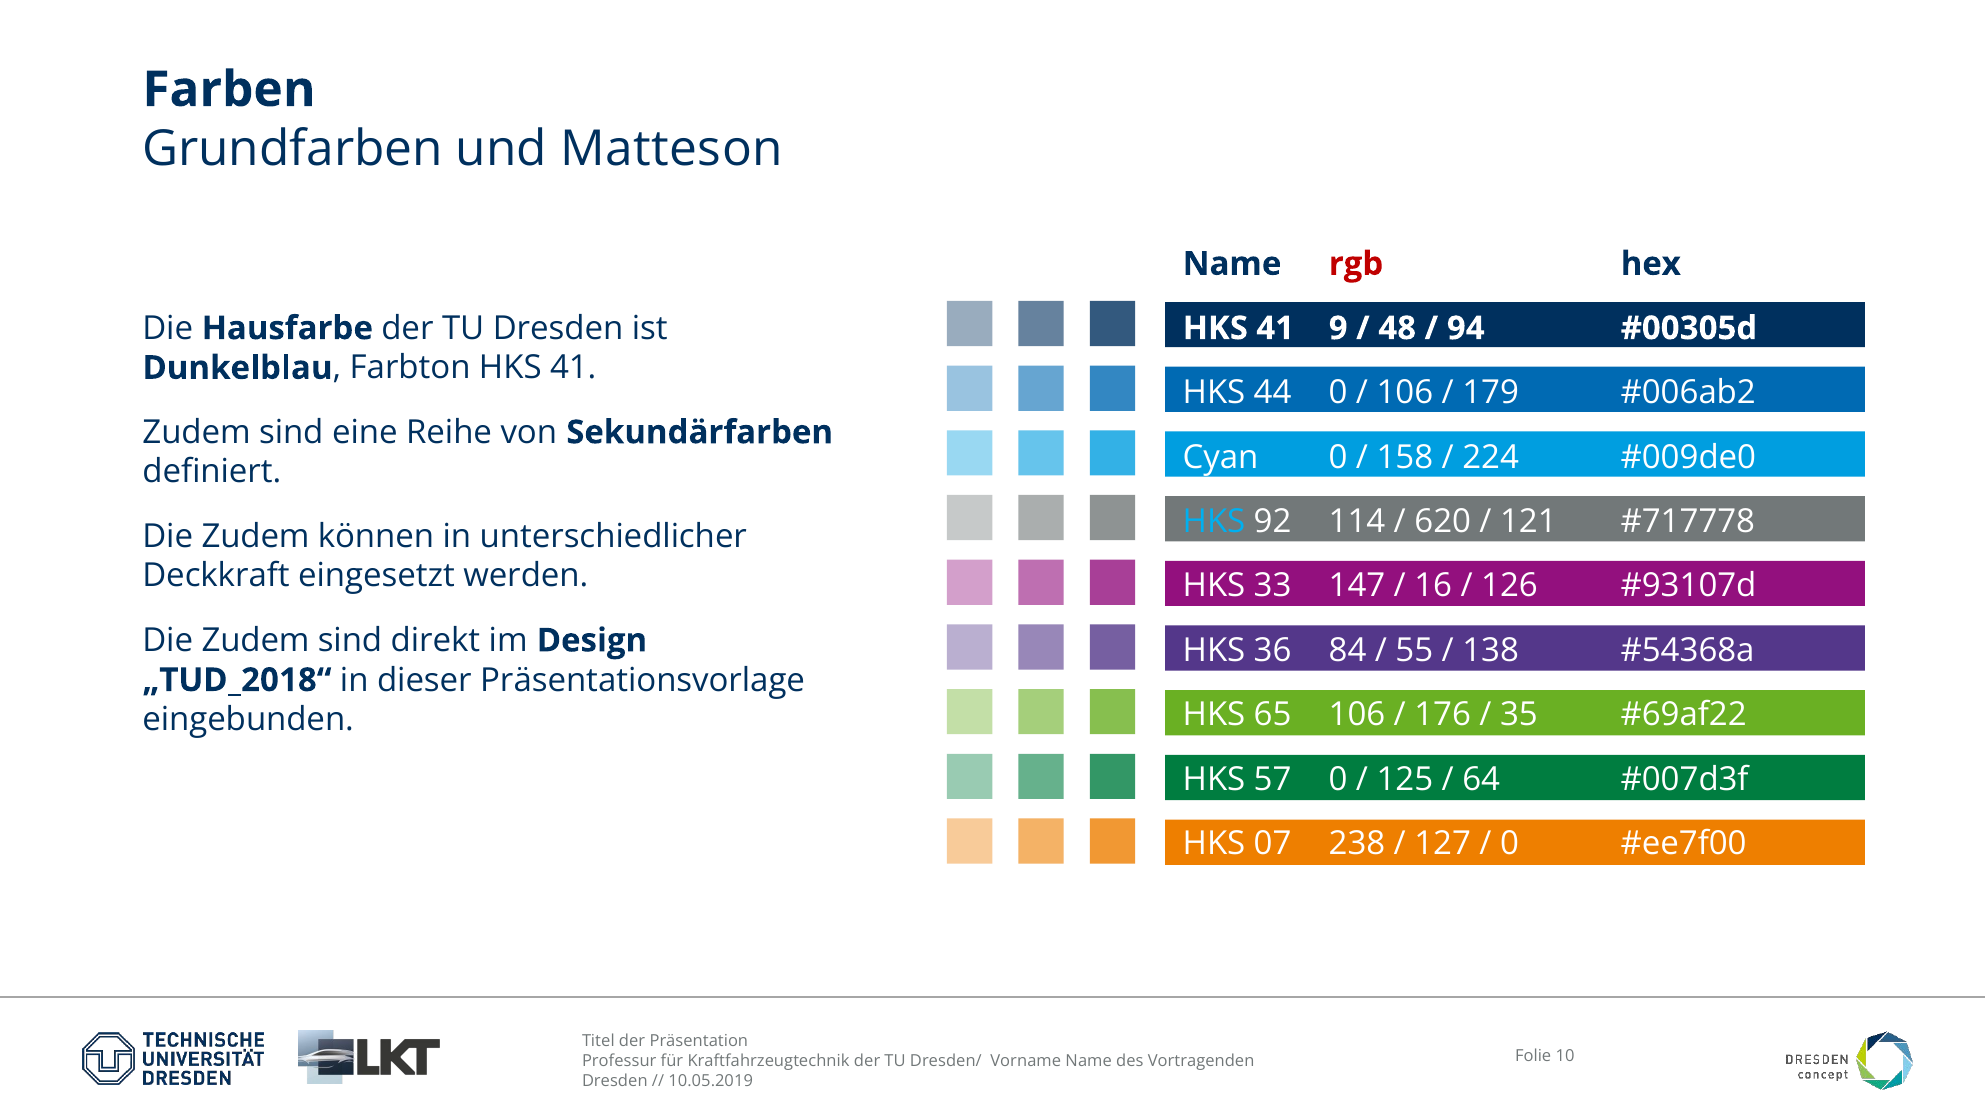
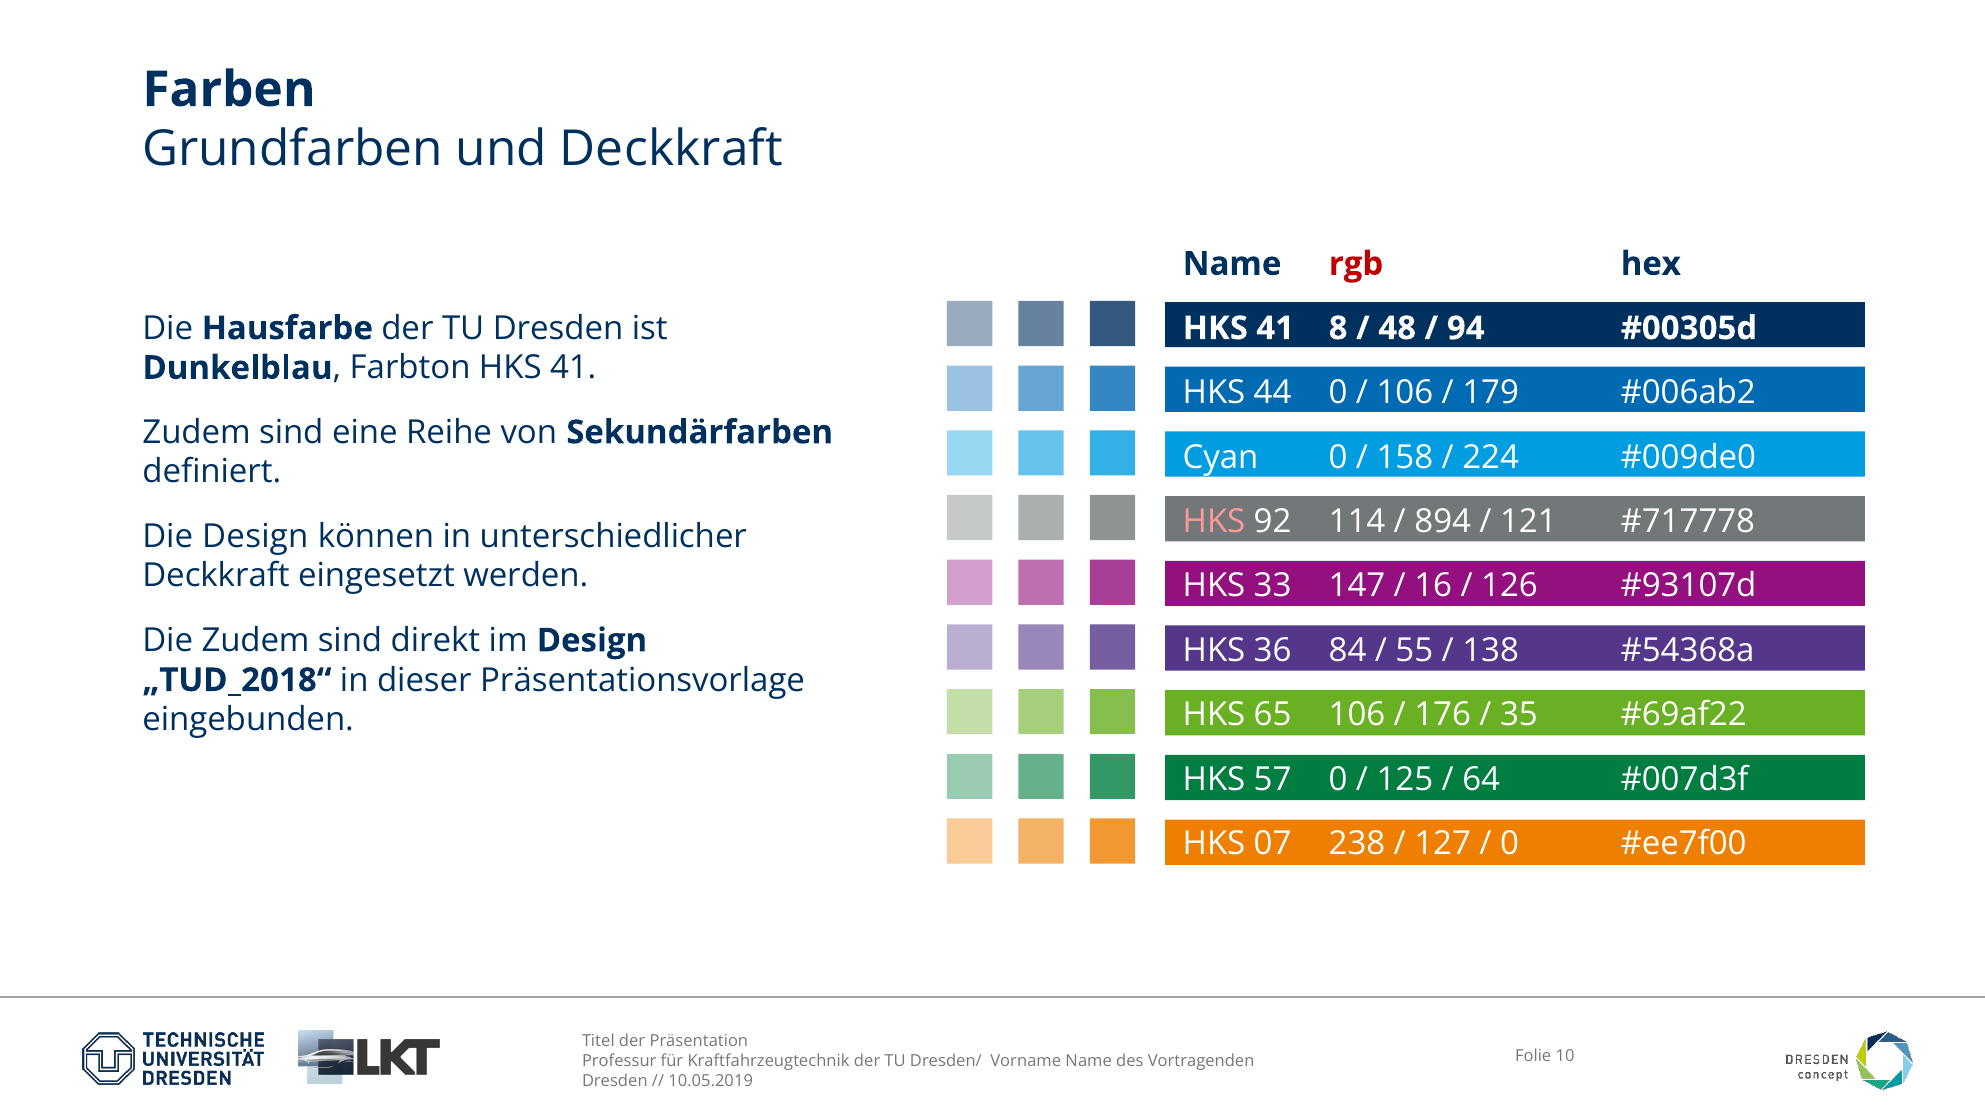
und Matteson: Matteson -> Deckkraft
9: 9 -> 8
HKS at (1214, 521) colour: light blue -> pink
620: 620 -> 894
Zudem at (256, 536): Zudem -> Design
